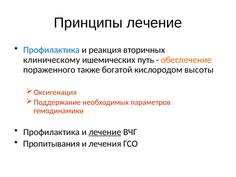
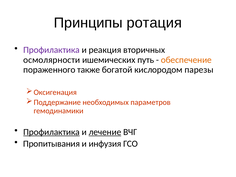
Принципы лечение: лечение -> ротация
Профилактика at (51, 50) colour: blue -> purple
клиническому: клиническому -> осмолярности
высоты: высоты -> парезы
Профилактика at (51, 132) underline: none -> present
лечения: лечения -> инфузия
